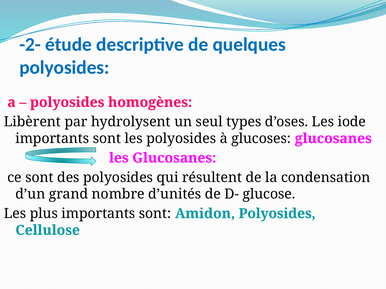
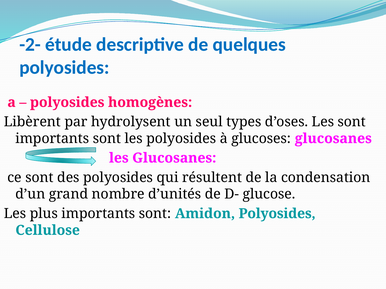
Les iode: iode -> sont
